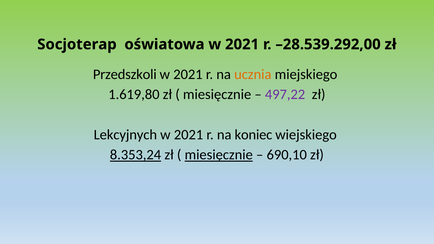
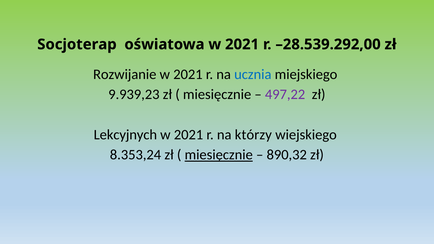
Przedszkoli: Przedszkoli -> Rozwijanie
ucznia colour: orange -> blue
1.619,80: 1.619,80 -> 9.939,23
koniec: koniec -> którzy
8.353,24 underline: present -> none
690,10: 690,10 -> 890,32
